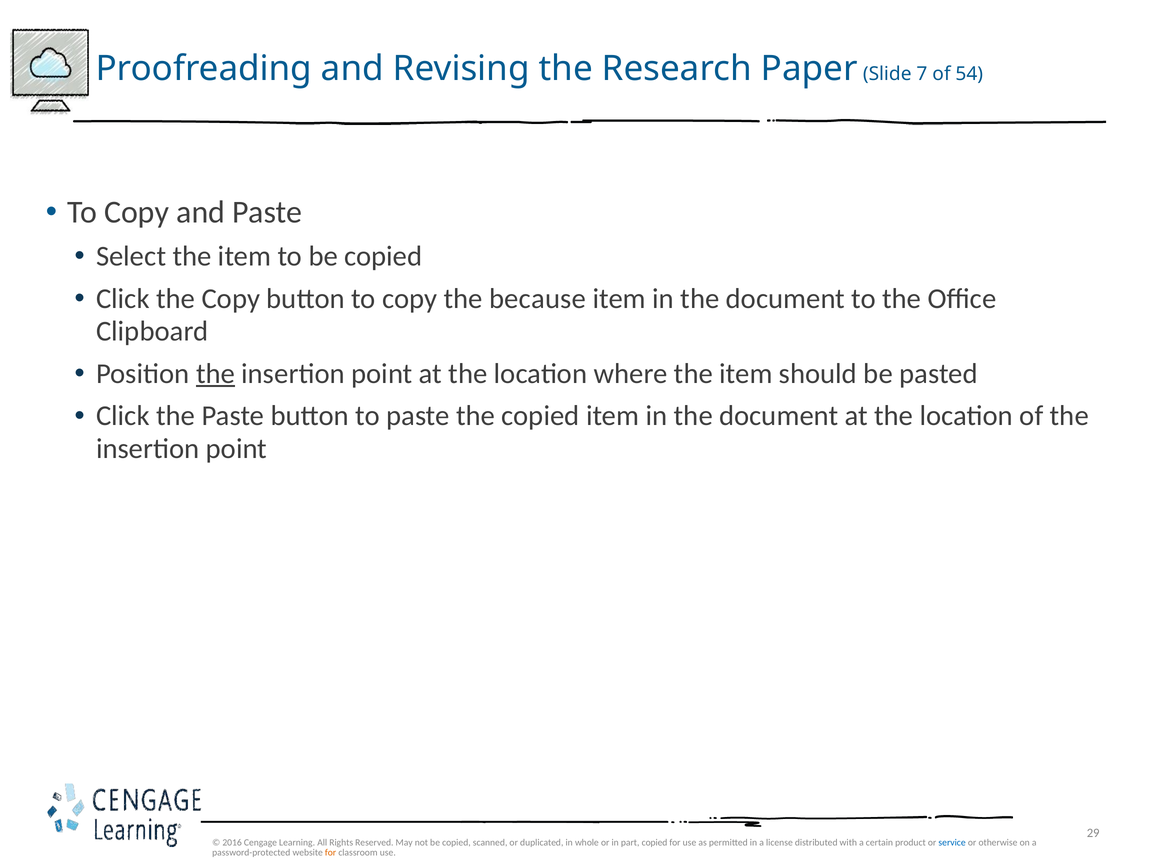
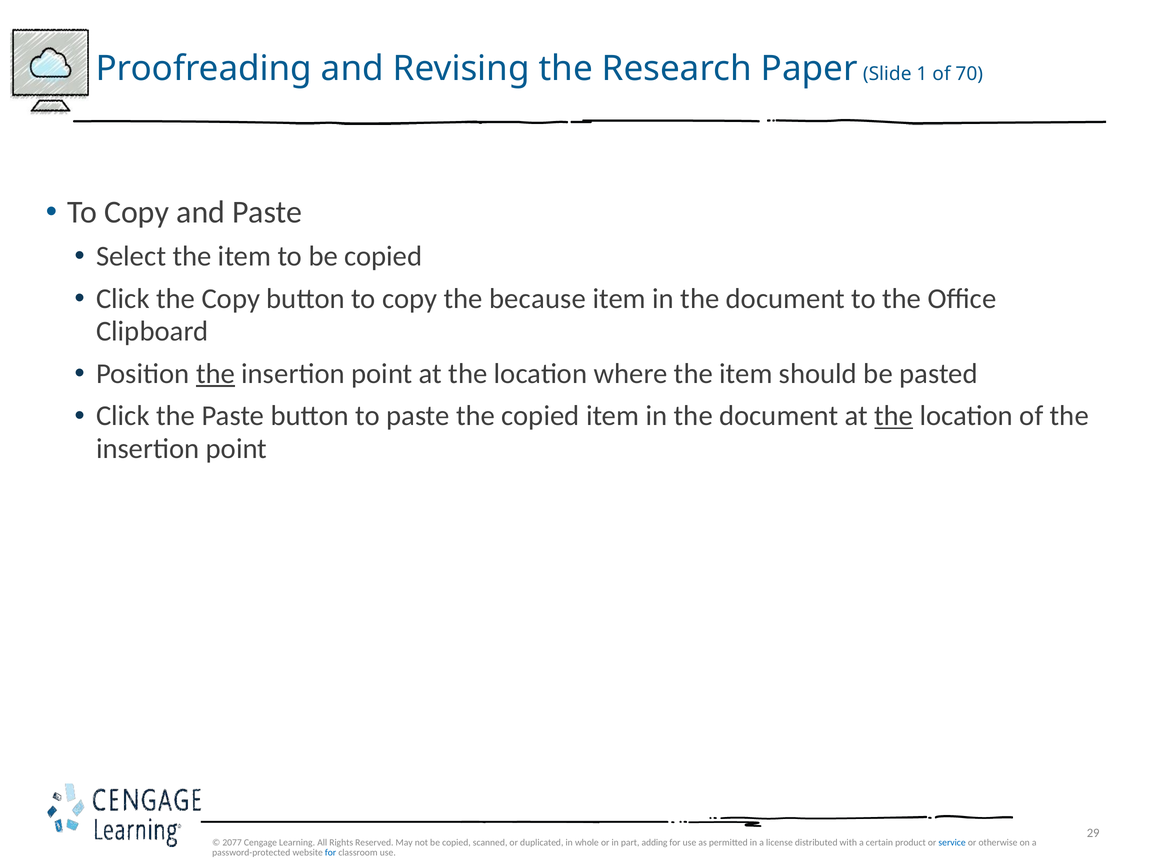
7: 7 -> 1
54: 54 -> 70
the at (894, 416) underline: none -> present
2016: 2016 -> 2077
part copied: copied -> adding
for at (331, 852) colour: orange -> blue
